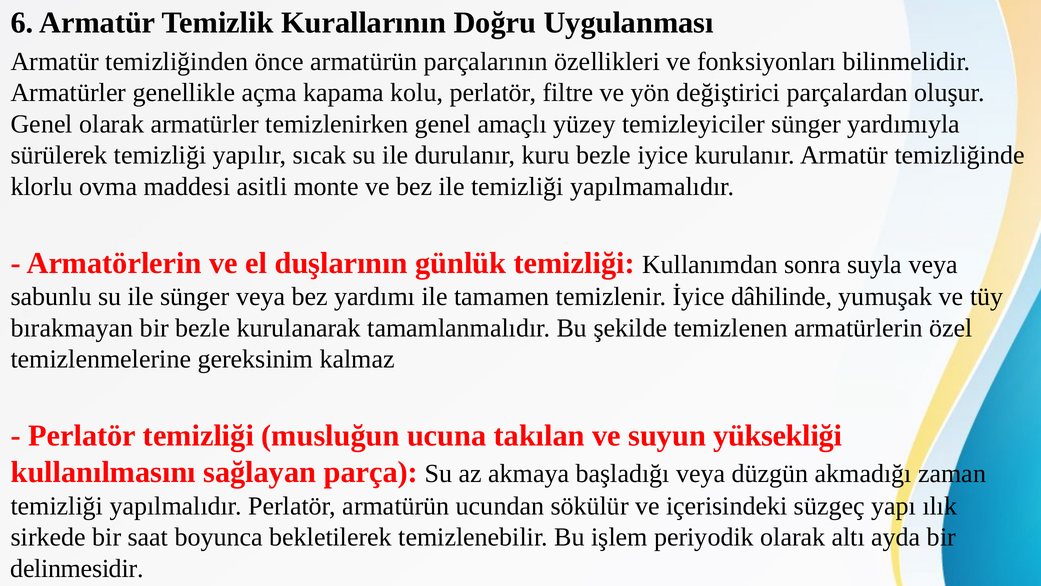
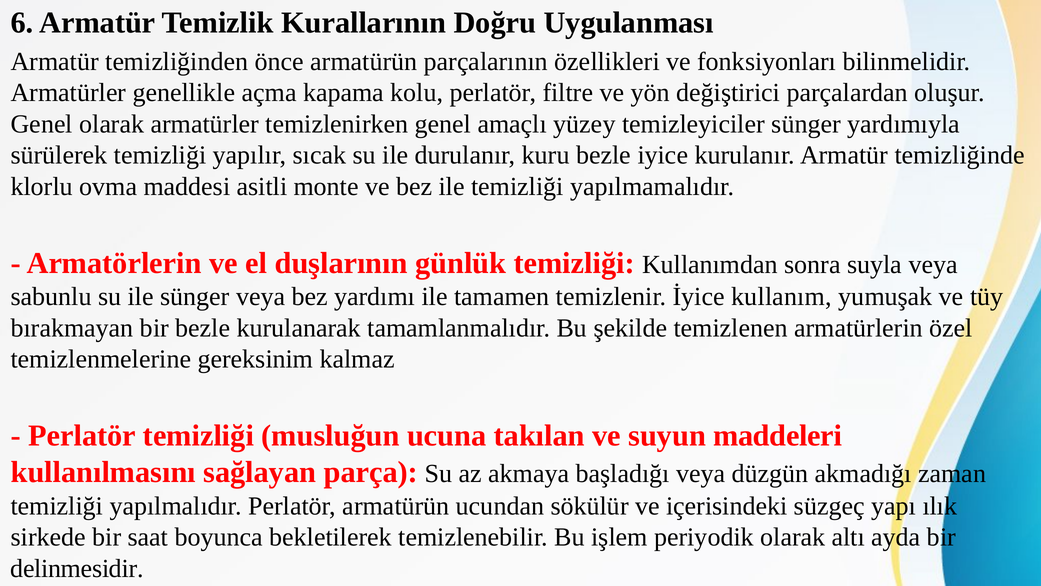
dâhilinde: dâhilinde -> kullanım
yüksekliği: yüksekliği -> maddeleri
